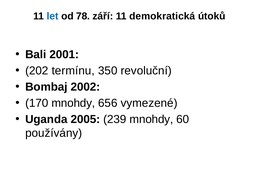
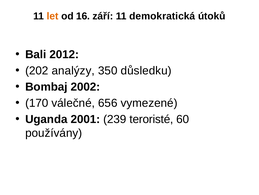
let colour: blue -> orange
78: 78 -> 16
2001: 2001 -> 2012
termínu: termínu -> analýzy
revoluční: revoluční -> důsledku
170 mnohdy: mnohdy -> válečné
2005: 2005 -> 2001
239 mnohdy: mnohdy -> teroristé
